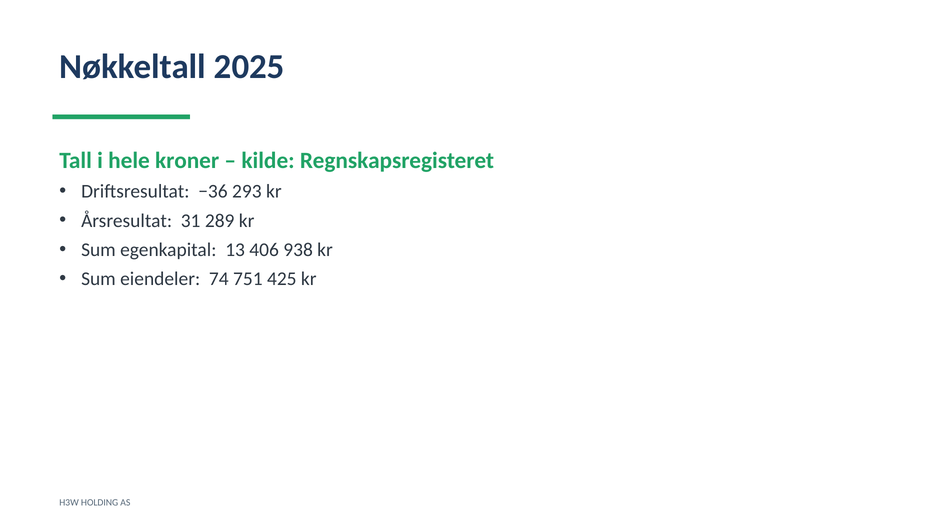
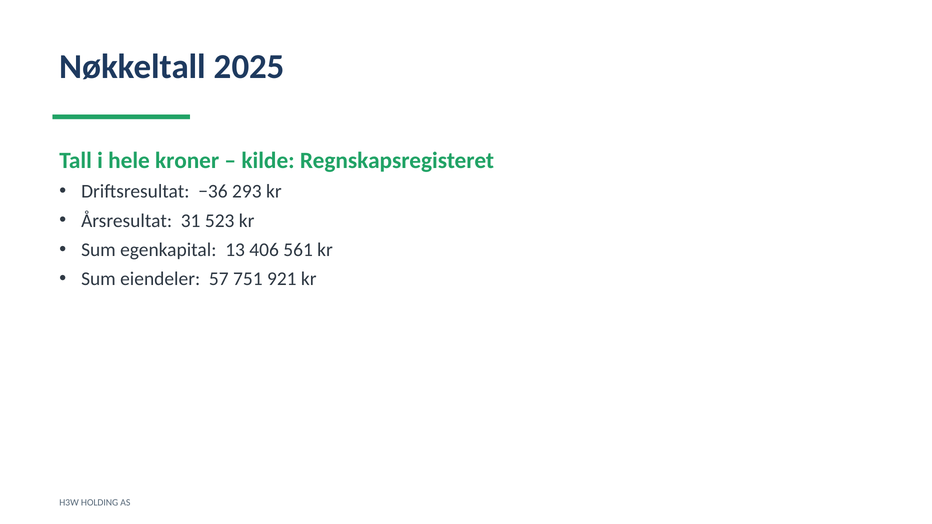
289: 289 -> 523
938: 938 -> 561
74: 74 -> 57
425: 425 -> 921
